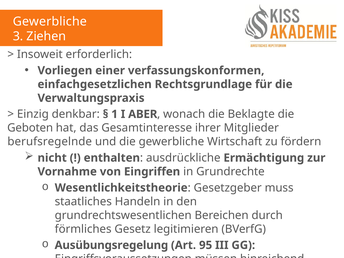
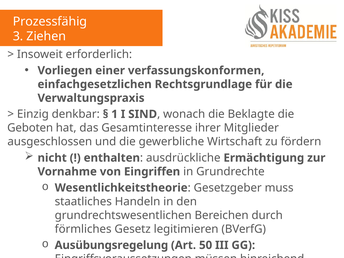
Gewerbliche at (50, 21): Gewerbliche -> Prozessfähig
ABER: ABER -> SIND
berufsregelnde: berufsregelnde -> ausgeschlossen
95: 95 -> 50
